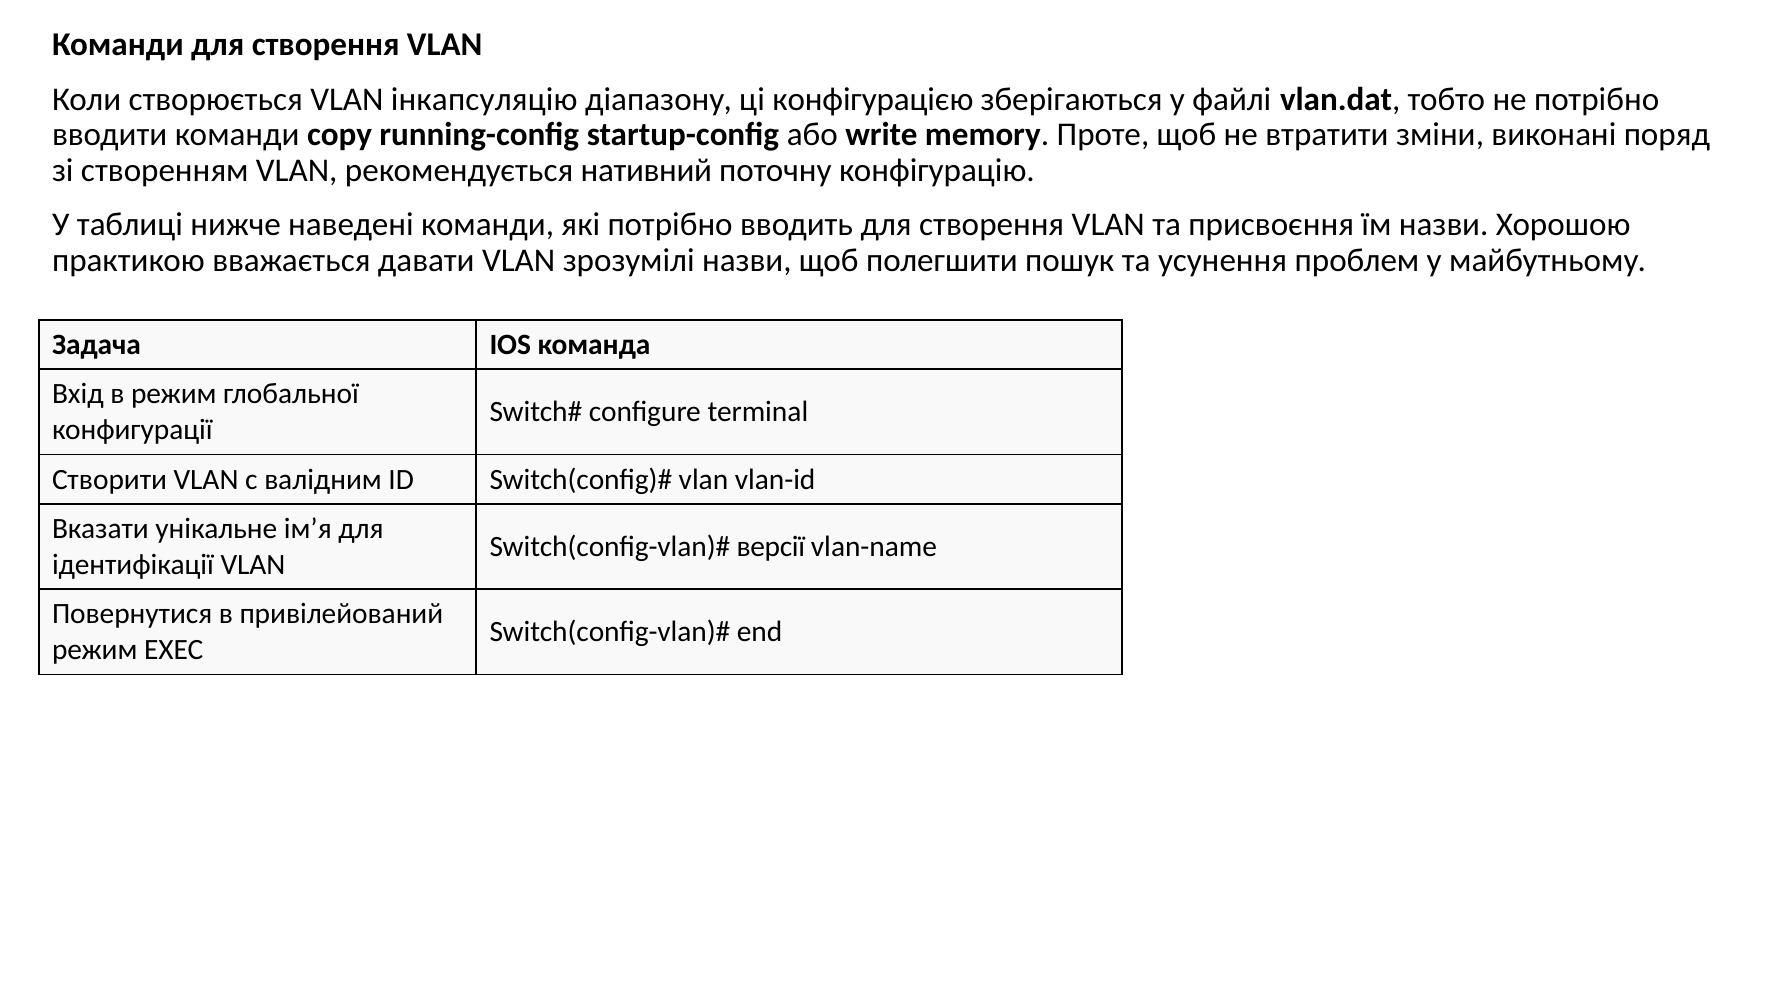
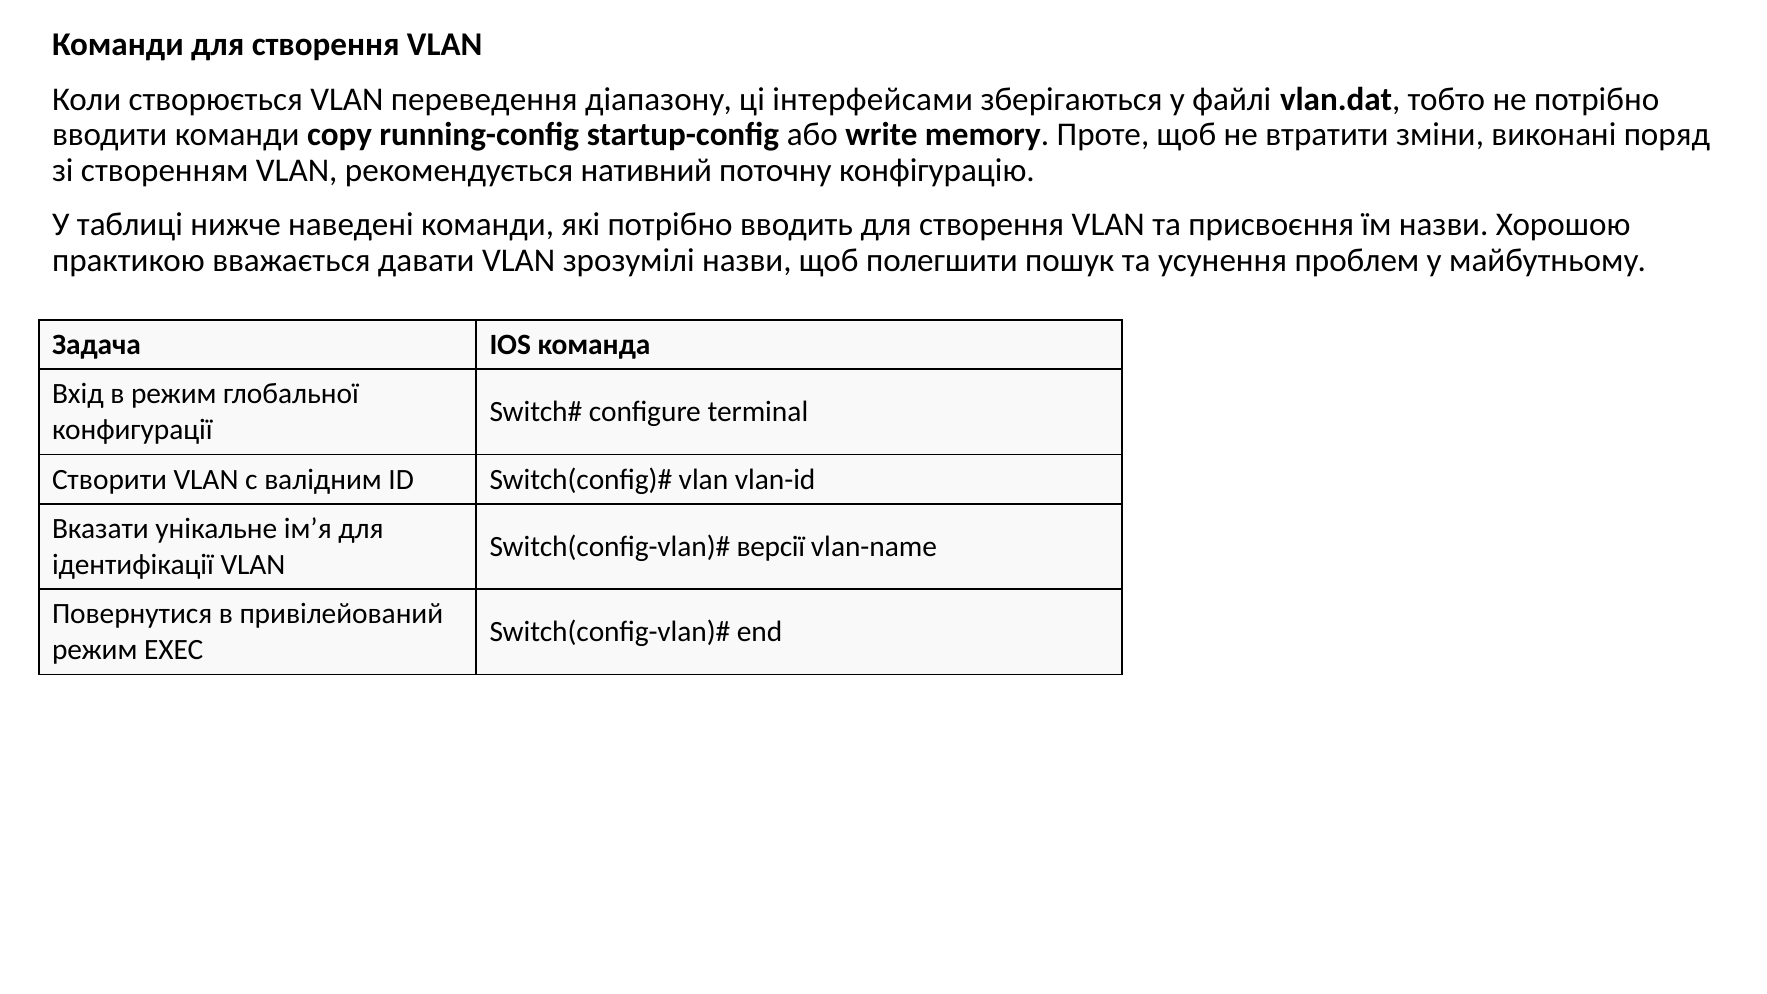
інкапсуляцію: інкапсуляцію -> переведення
конфігурацією: конфігурацією -> інтерфейсами
